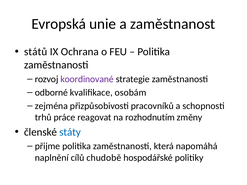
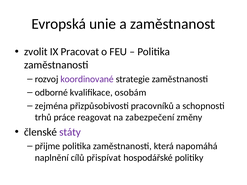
států: států -> zvolit
Ochrana: Ochrana -> Pracovat
rozhodnutím: rozhodnutím -> zabezpečení
státy colour: blue -> purple
chudobě: chudobě -> přispívat
